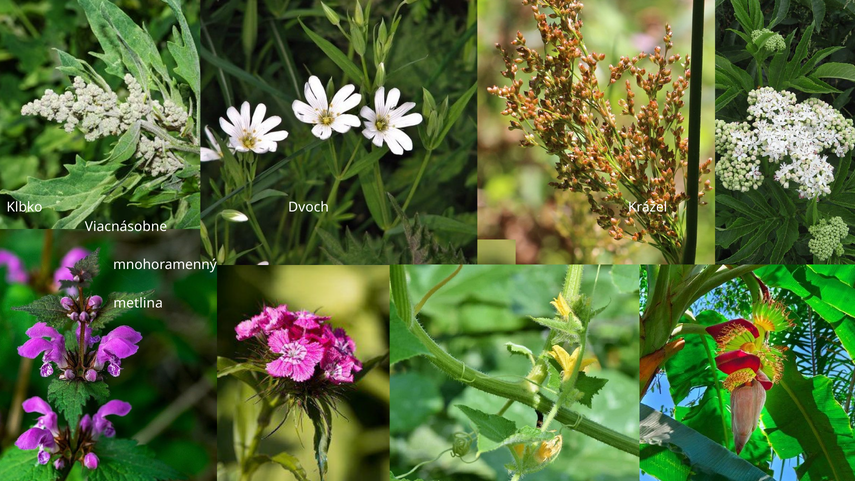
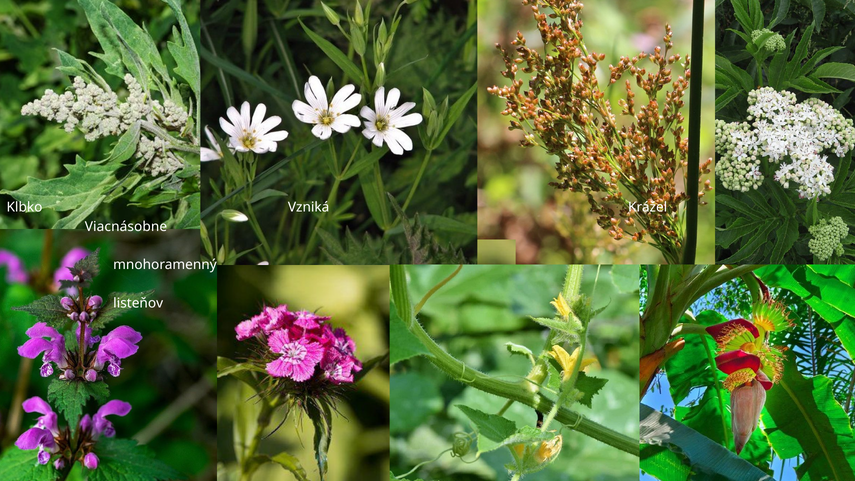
Dvoch: Dvoch -> Vzniká
metlina: metlina -> listeňov
